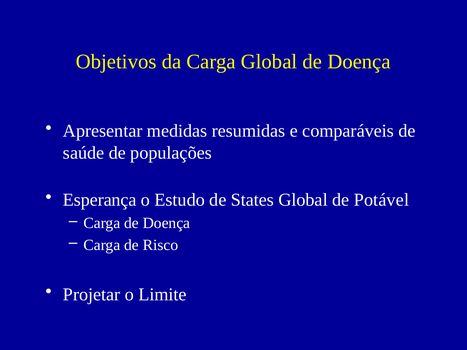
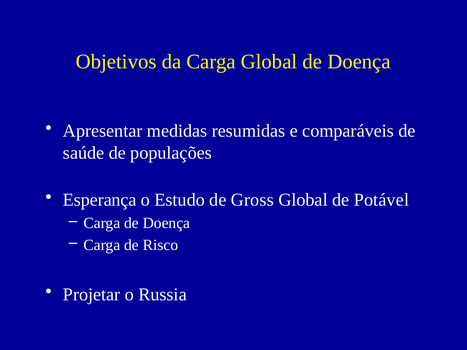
States: States -> Gross
Limite: Limite -> Russia
